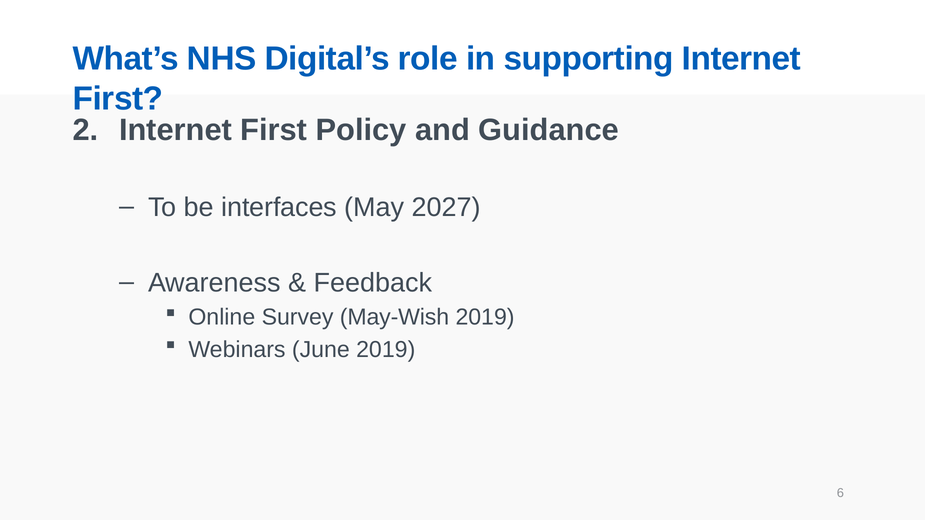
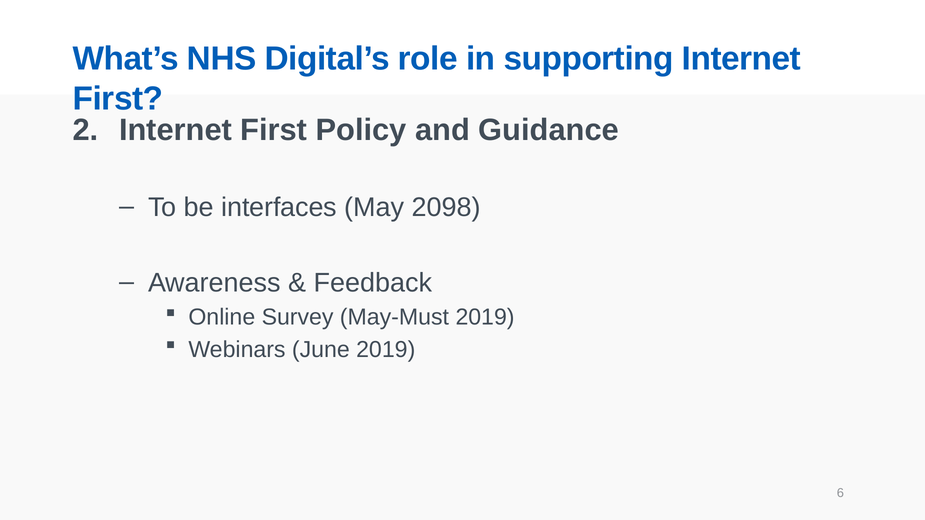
2027: 2027 -> 2098
May-Wish: May-Wish -> May-Must
